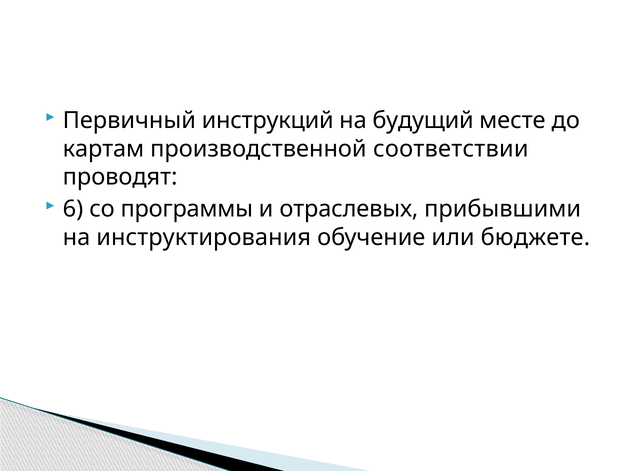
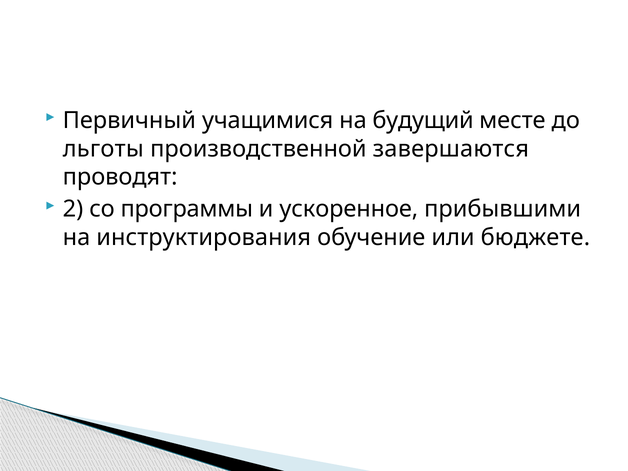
инструкций: инструкций -> учащимися
картам: картам -> льготы
соответствии: соответствии -> завершаются
6: 6 -> 2
отраслевых: отраслевых -> ускоренное
